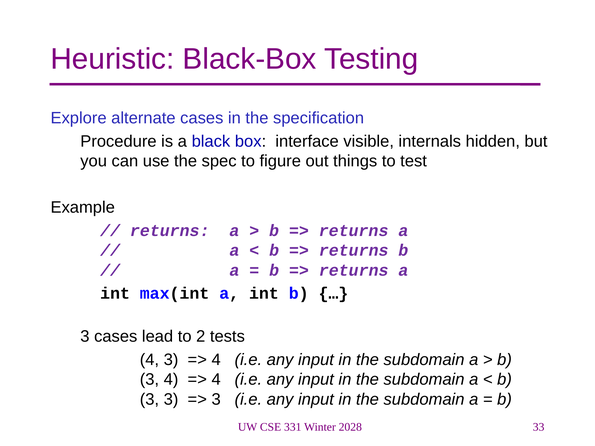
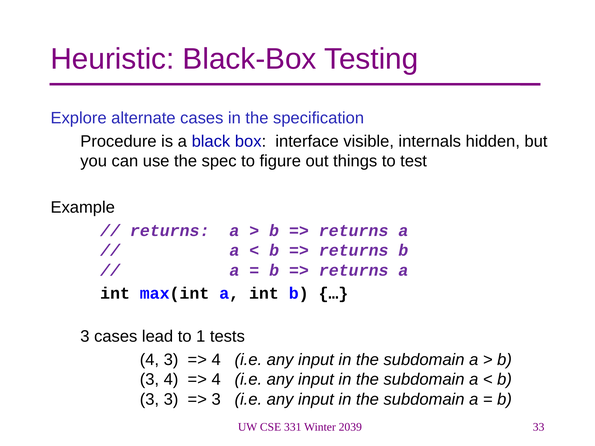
2: 2 -> 1
2028: 2028 -> 2039
